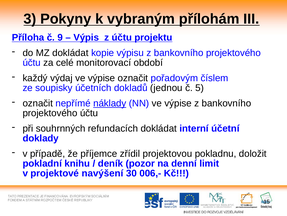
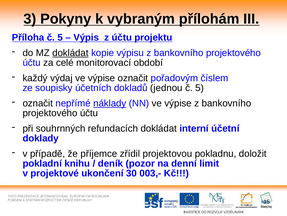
Příloha č 9: 9 -> 5
dokládat at (70, 53) underline: none -> present
navýšení: navýšení -> ukončení
006,-: 006,- -> 003,-
